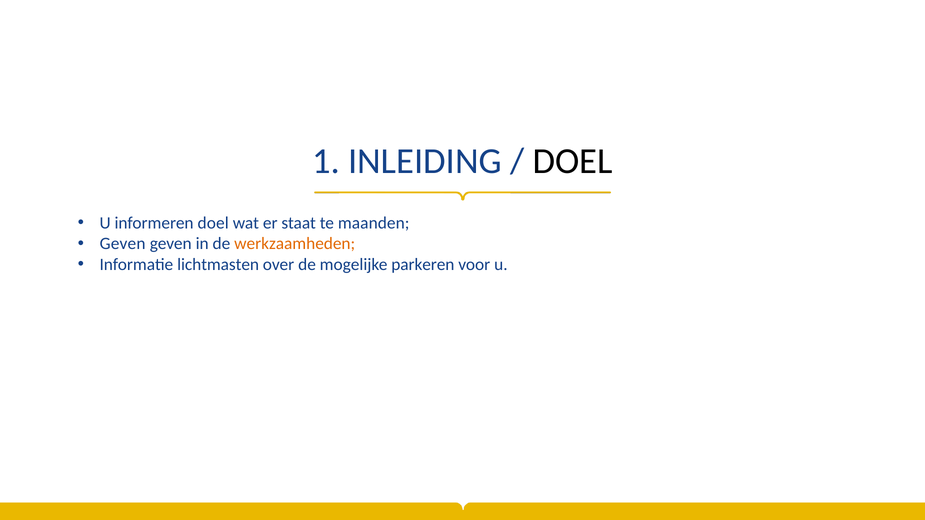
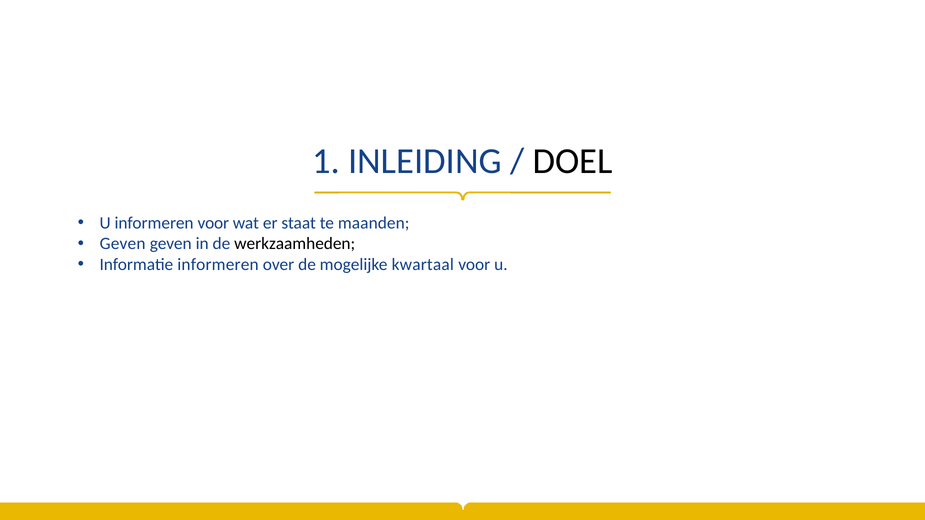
informeren doel: doel -> voor
werkzaamheden colour: orange -> black
Informatie lichtmasten: lichtmasten -> informeren
parkeren: parkeren -> kwartaal
